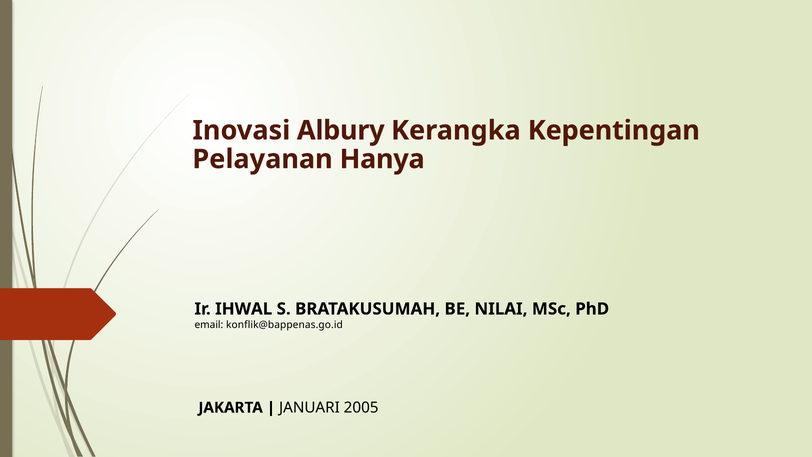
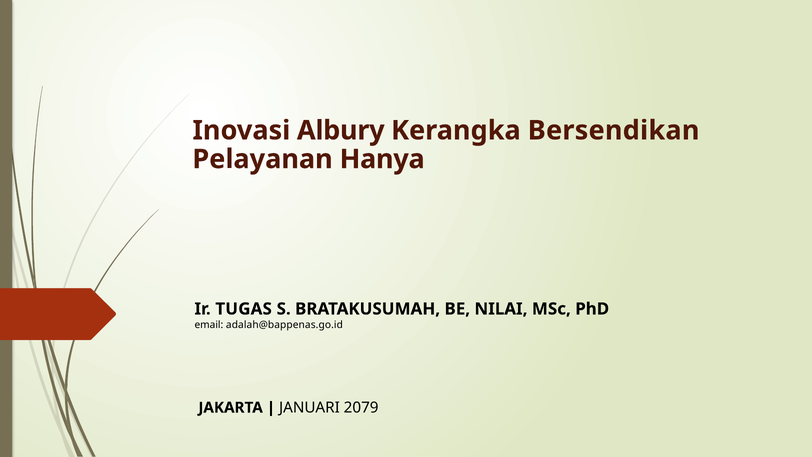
Kepentingan: Kepentingan -> Bersendikan
IHWAL: IHWAL -> TUGAS
konflik@bappenas.go.id: konflik@bappenas.go.id -> adalah@bappenas.go.id
2005: 2005 -> 2079
